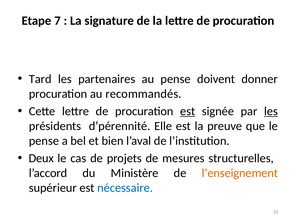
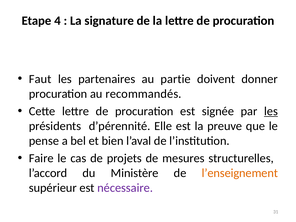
7: 7 -> 4
Tard: Tard -> Faut
au pense: pense -> partie
est at (188, 111) underline: present -> none
Deux: Deux -> Faire
nécessaire colour: blue -> purple
